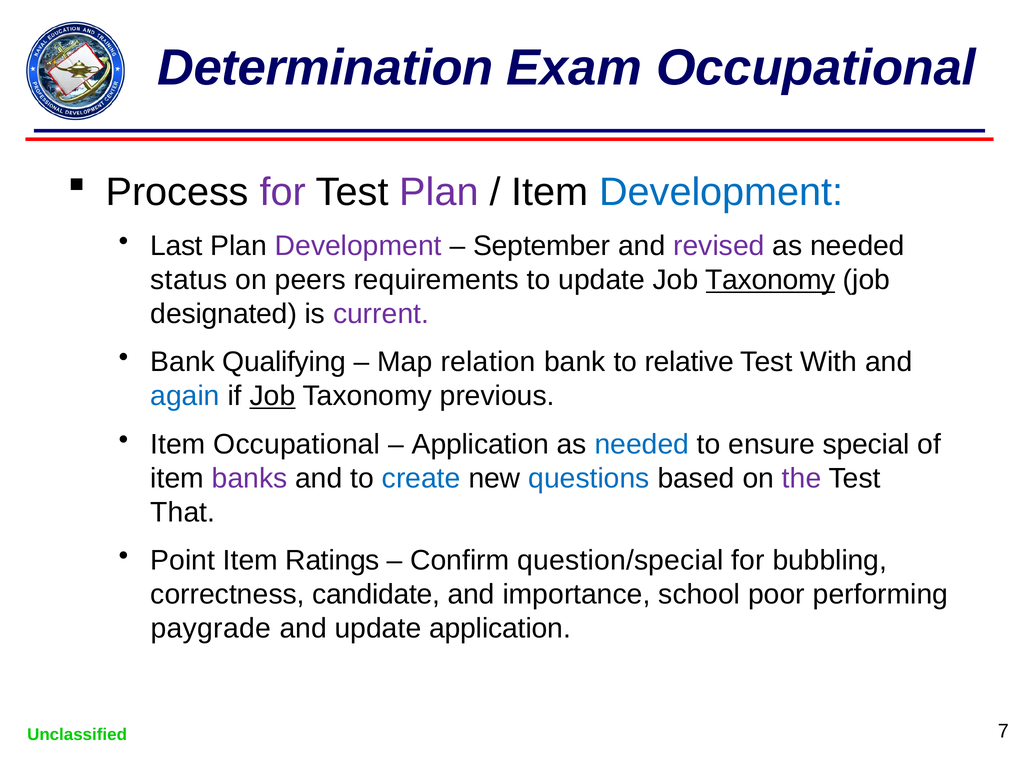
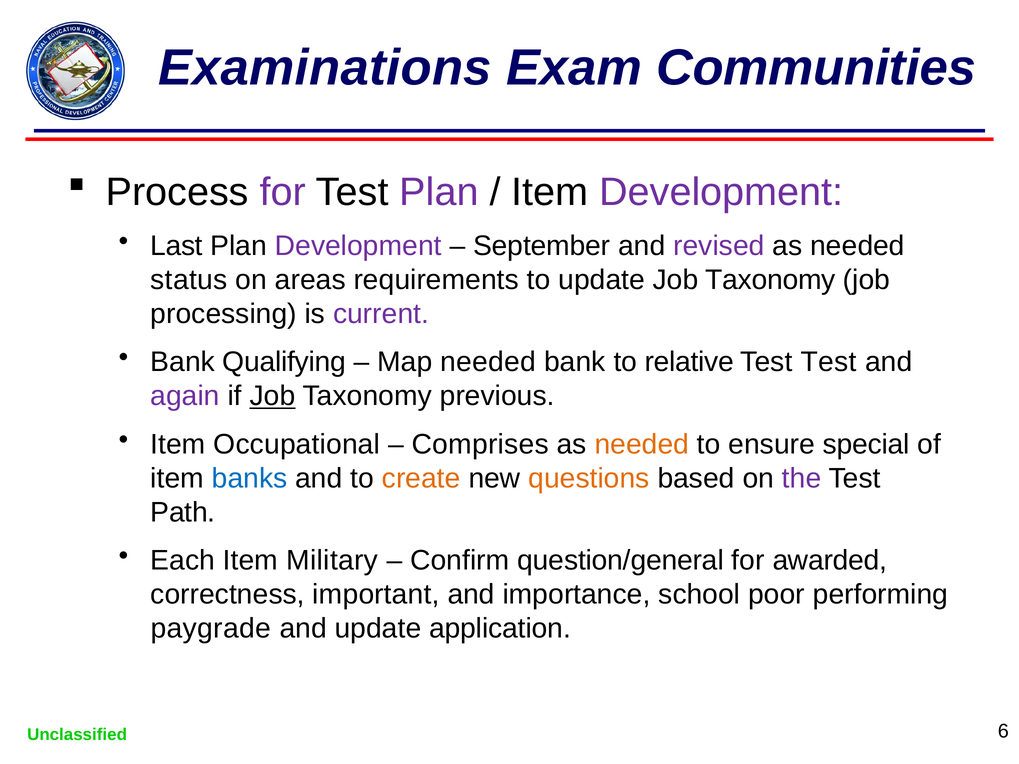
Determination: Determination -> Examinations
Exam Occupational: Occupational -> Communities
Development at (721, 192) colour: blue -> purple
peers: peers -> areas
Taxonomy at (771, 280) underline: present -> none
designated: designated -> processing
Map relation: relation -> needed
Test With: With -> Test
again colour: blue -> purple
Application at (480, 444): Application -> Comprises
needed at (642, 444) colour: blue -> orange
banks colour: purple -> blue
create colour: blue -> orange
questions colour: blue -> orange
That: That -> Path
Point: Point -> Each
Ratings: Ratings -> Military
question/special: question/special -> question/general
bubbling: bubbling -> awarded
candidate: candidate -> important
7: 7 -> 6
